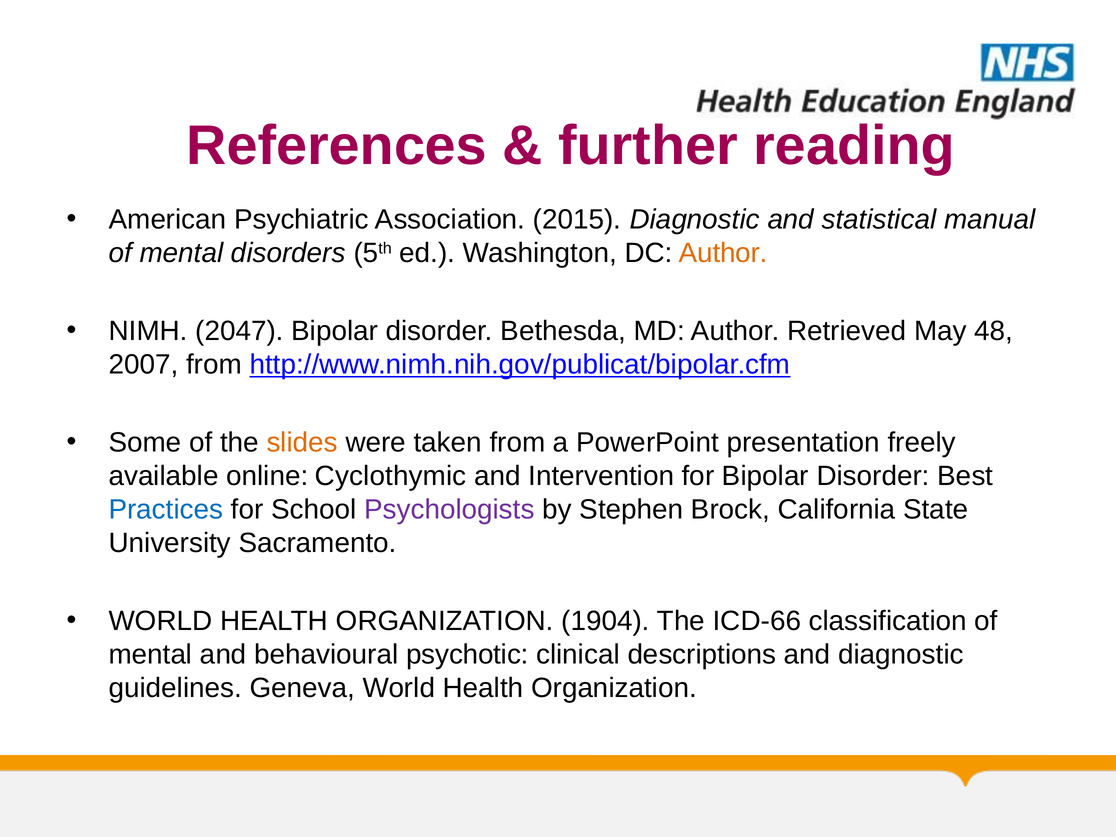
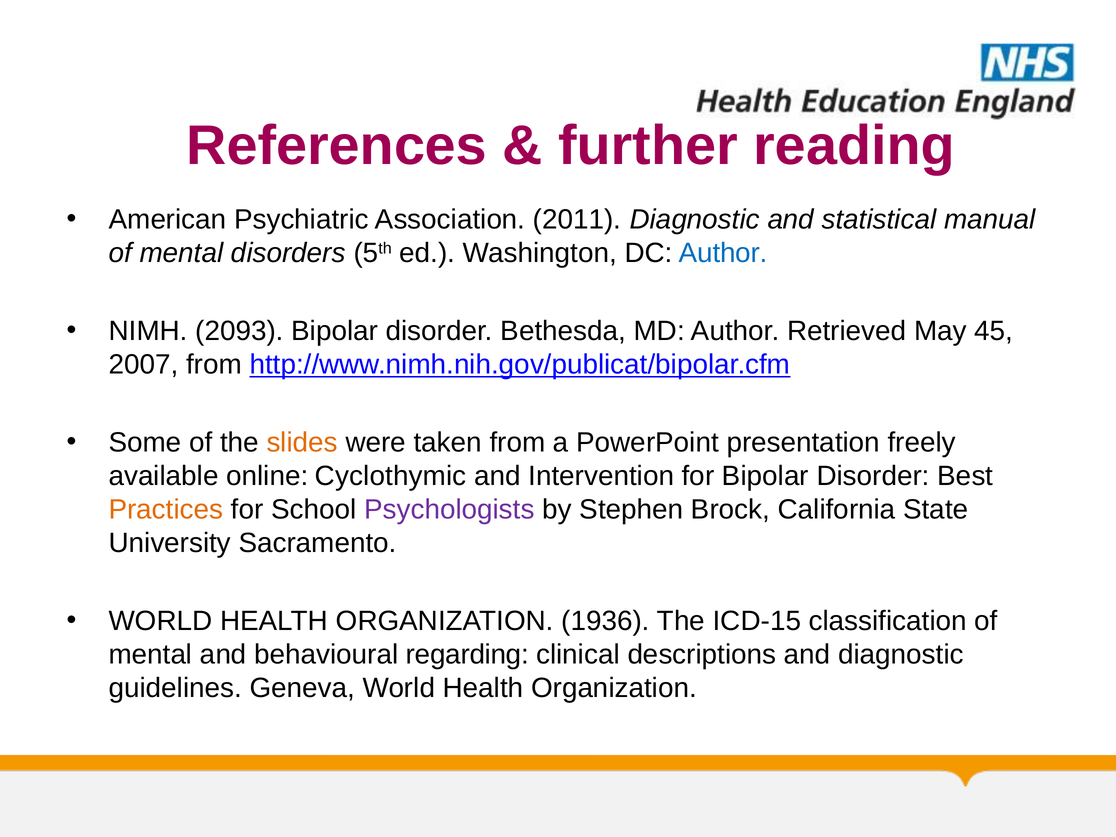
2015: 2015 -> 2011
Author at (723, 253) colour: orange -> blue
2047: 2047 -> 2093
48: 48 -> 45
Practices colour: blue -> orange
1904: 1904 -> 1936
ICD-66: ICD-66 -> ICD-15
psychotic: psychotic -> regarding
